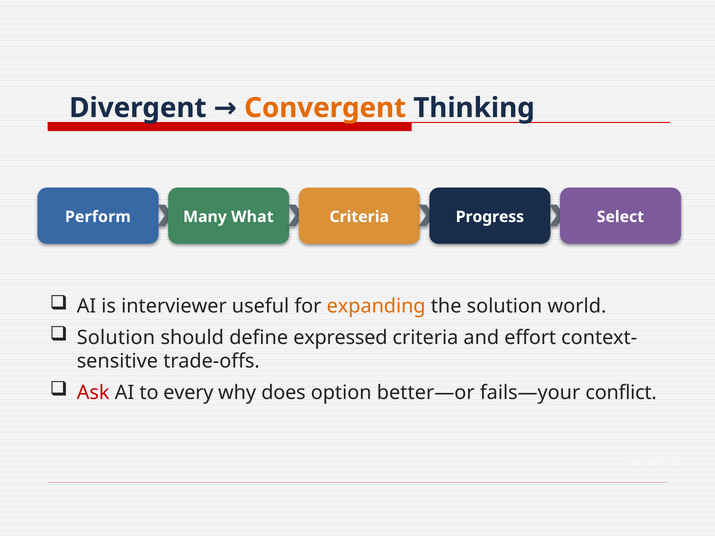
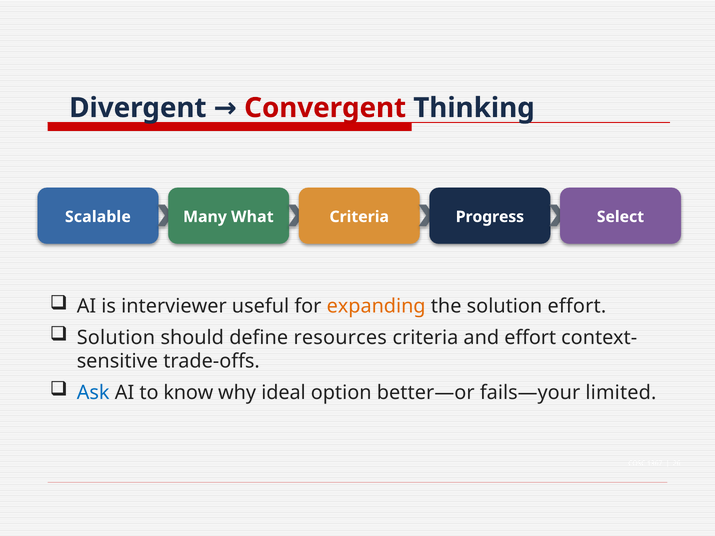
Convergent colour: orange -> red
Perform: Perform -> Scalable
solution world: world -> effort
expressed: expressed -> resources
Ask colour: red -> blue
every: every -> know
does: does -> ideal
conflict: conflict -> limited
